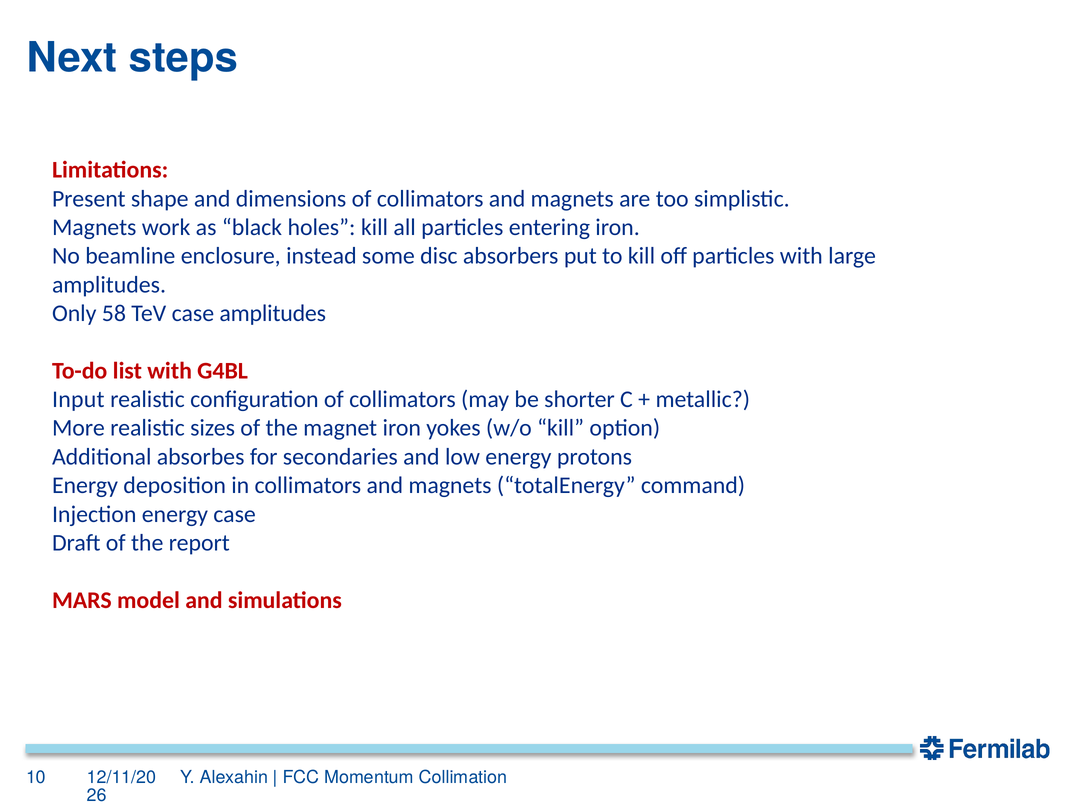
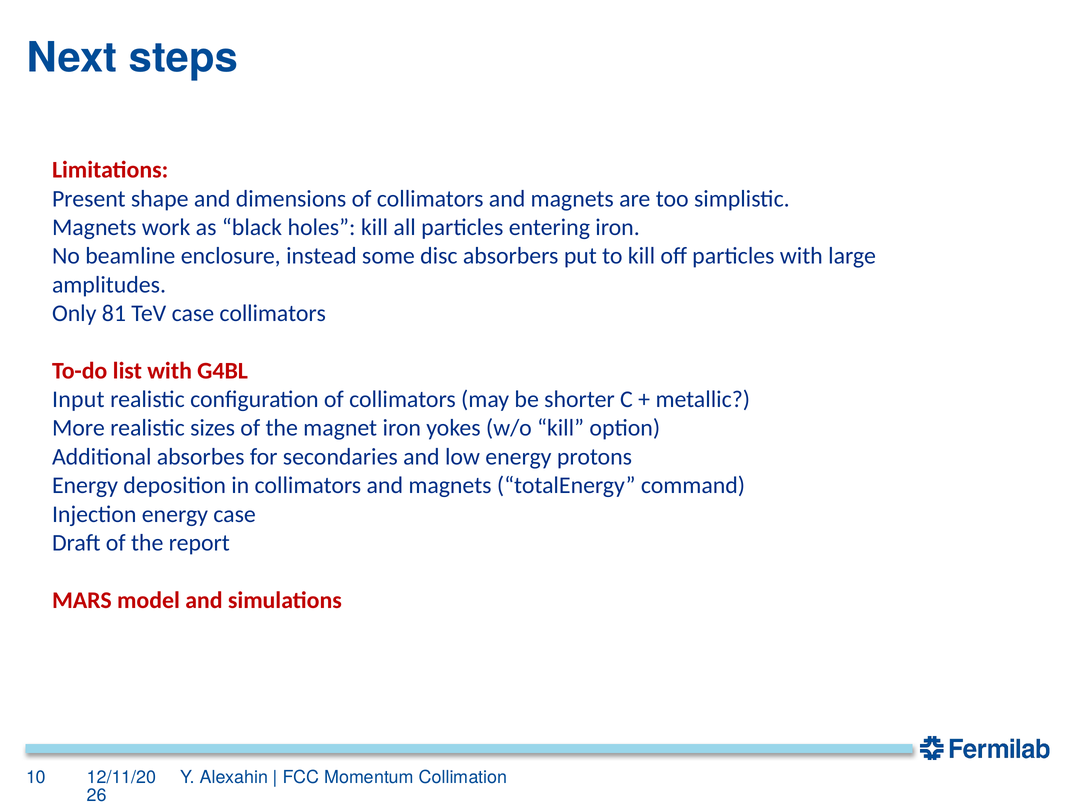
58: 58 -> 81
case amplitudes: amplitudes -> collimators
